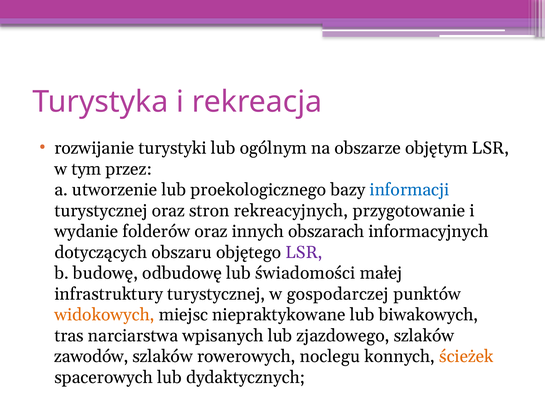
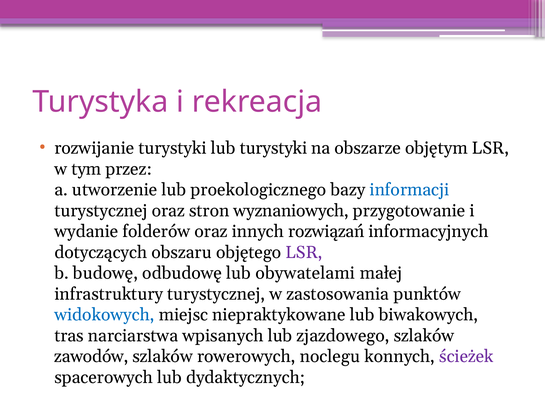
lub ogólnym: ogólnym -> turystyki
rekreacyjnych: rekreacyjnych -> wyznaniowych
obszarach: obszarach -> rozwiązań
świadomości: świadomości -> obywatelami
gospodarczej: gospodarczej -> zastosowania
widokowych colour: orange -> blue
ścieżek colour: orange -> purple
